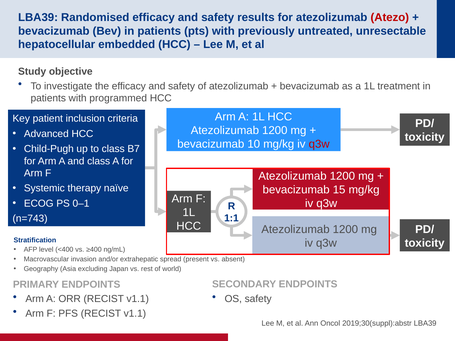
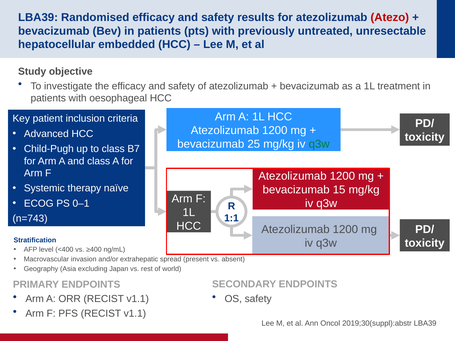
programmed: programmed -> oesophageal
10: 10 -> 25
q3w at (319, 144) colour: red -> green
